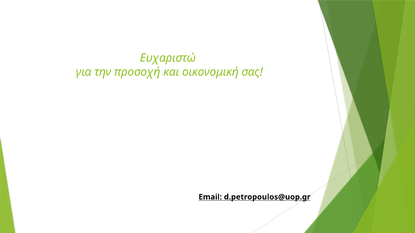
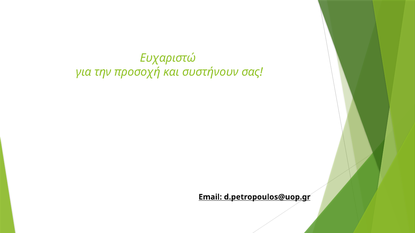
οικονομική: οικονομική -> συστήνουν
